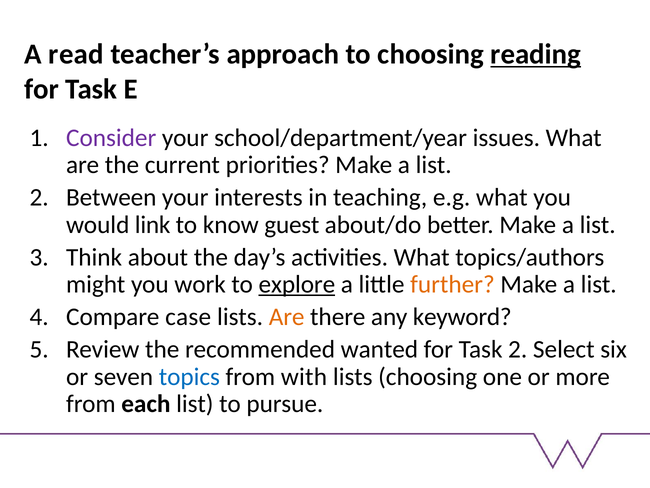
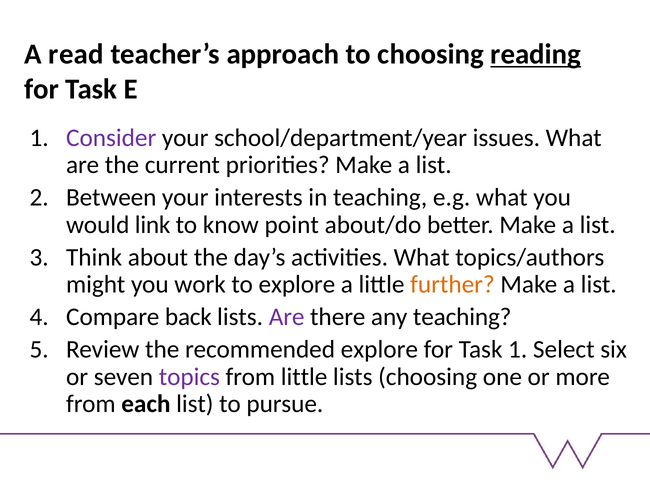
guest: guest -> point
explore at (297, 284) underline: present -> none
case: case -> back
Are at (287, 317) colour: orange -> purple
any keyword: keyword -> teaching
recommended wanted: wanted -> explore
Task 2: 2 -> 1
topics colour: blue -> purple
from with: with -> little
